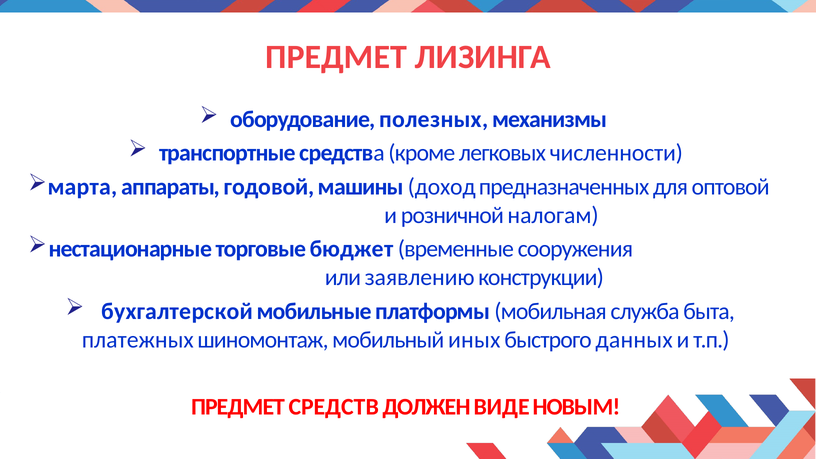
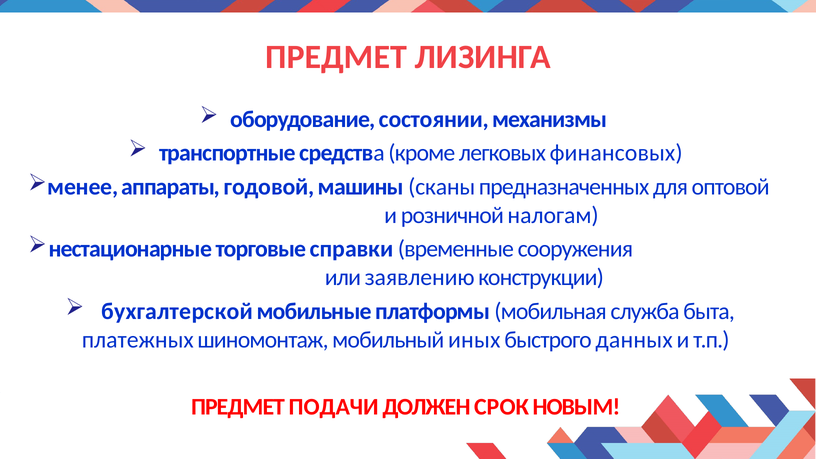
полезных: полезных -> состоянии
численности: численности -> финансовых
марта: марта -> менее
доход: доход -> сканы
бюджет: бюджет -> справки
СРЕДСТВ: СРЕДСТВ -> ПОДАЧИ
ВИДЕ: ВИДЕ -> СРОК
